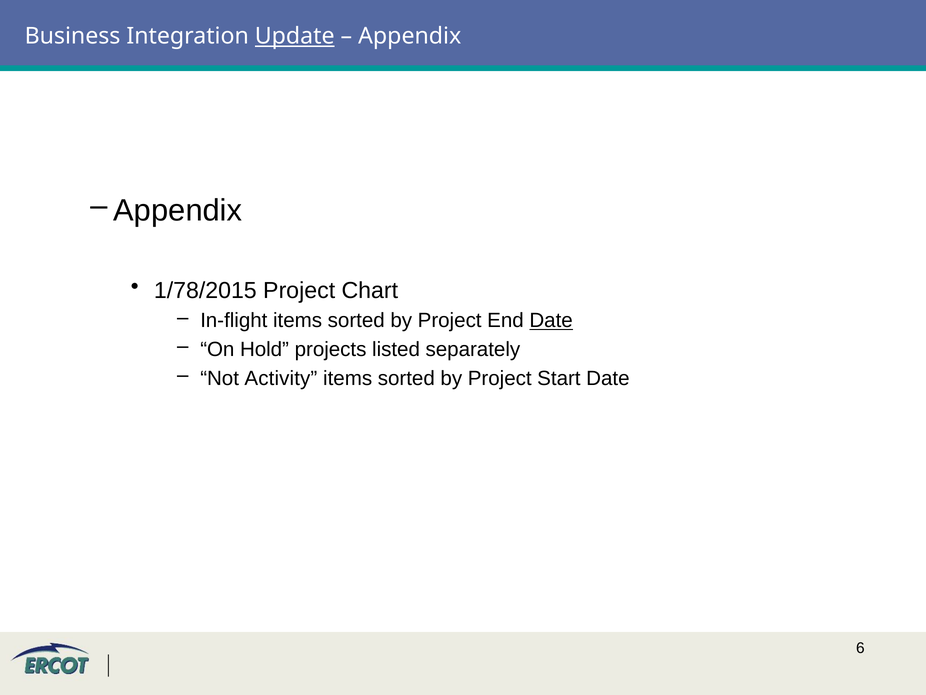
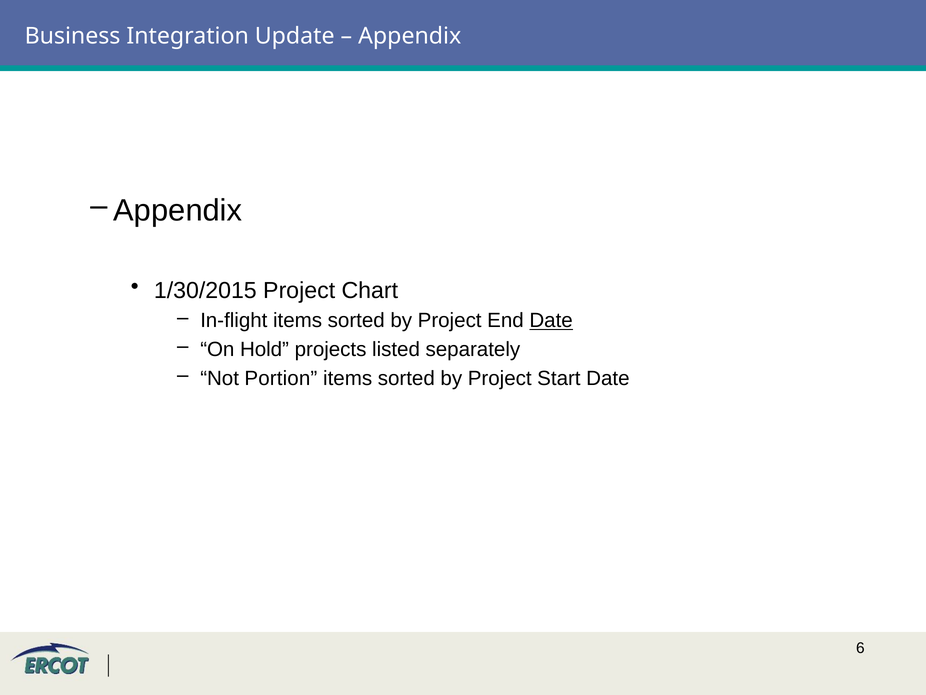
Update underline: present -> none
1/78/2015: 1/78/2015 -> 1/30/2015
Activity: Activity -> Portion
